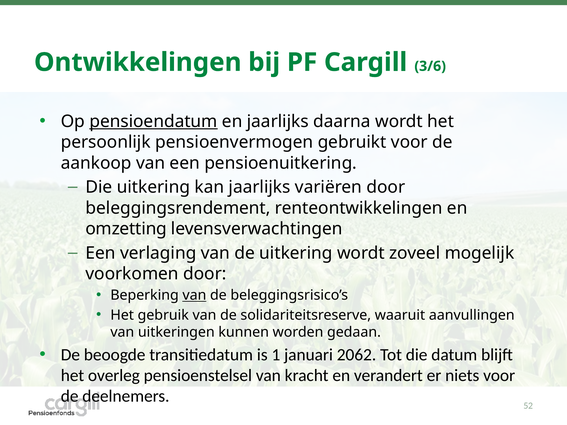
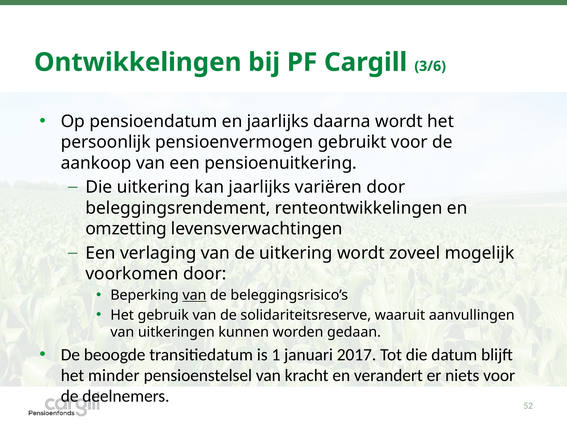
pensioendatum underline: present -> none
2062: 2062 -> 2017
overleg: overleg -> minder
